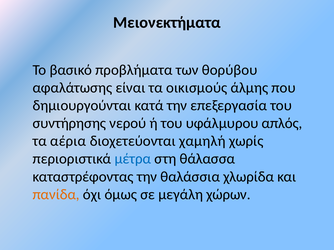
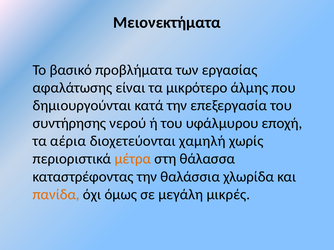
θορύβου: θορύβου -> εργασίας
οικισμούς: οικισμούς -> μικρότερο
απλός: απλός -> εποχή
μέτρα colour: blue -> orange
χώρων: χώρων -> μικρές
